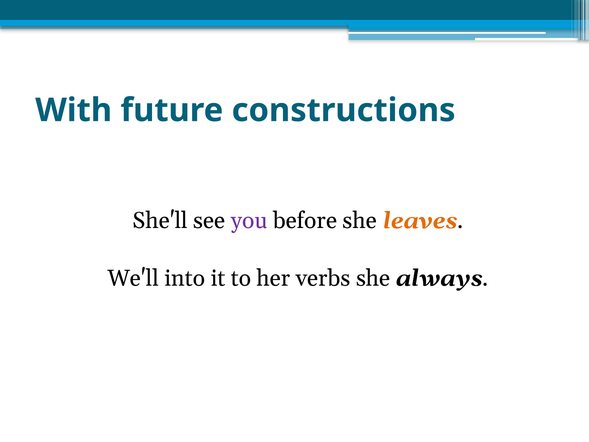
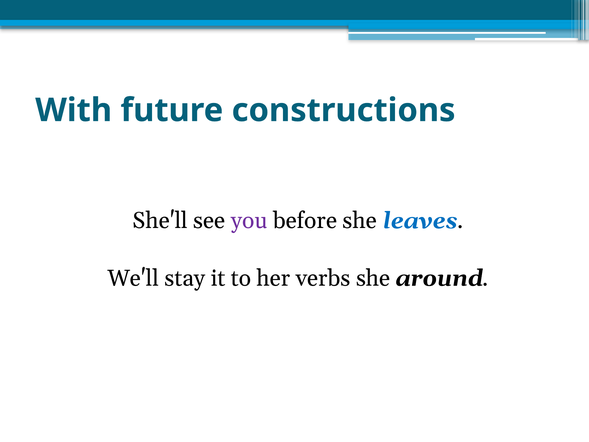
leaves colour: orange -> blue
into: into -> stay
always: always -> around
